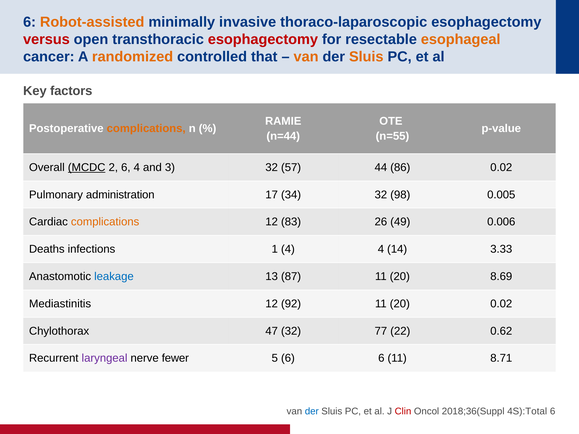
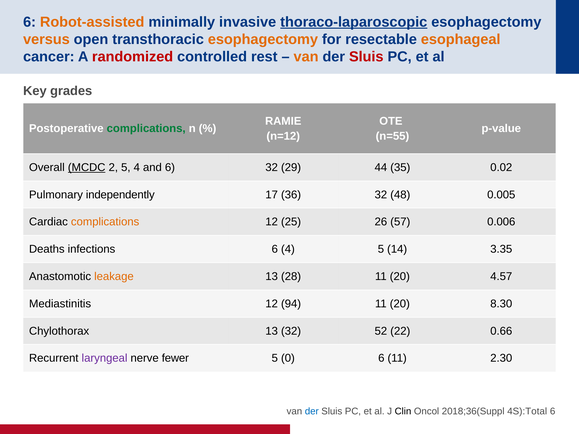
thoraco-laparoscopic underline: none -> present
versus colour: red -> orange
esophagectomy at (263, 39) colour: red -> orange
randomized colour: orange -> red
that: that -> rest
Sluis at (366, 57) colour: orange -> red
factors: factors -> grades
complications at (146, 129) colour: orange -> green
n=44: n=44 -> n=12
2 6: 6 -> 5
and 3: 3 -> 6
57: 57 -> 29
86: 86 -> 35
administration: administration -> independently
34: 34 -> 36
98: 98 -> 48
83: 83 -> 25
49: 49 -> 57
infections 1: 1 -> 6
4 4: 4 -> 5
3.33: 3.33 -> 3.35
leakage colour: blue -> orange
87: 87 -> 28
8.69: 8.69 -> 4.57
92: 92 -> 94
20 0.02: 0.02 -> 8.30
Chylothorax 47: 47 -> 13
77: 77 -> 52
0.62: 0.62 -> 0.66
5 6: 6 -> 0
8.71: 8.71 -> 2.30
Clin colour: red -> black
